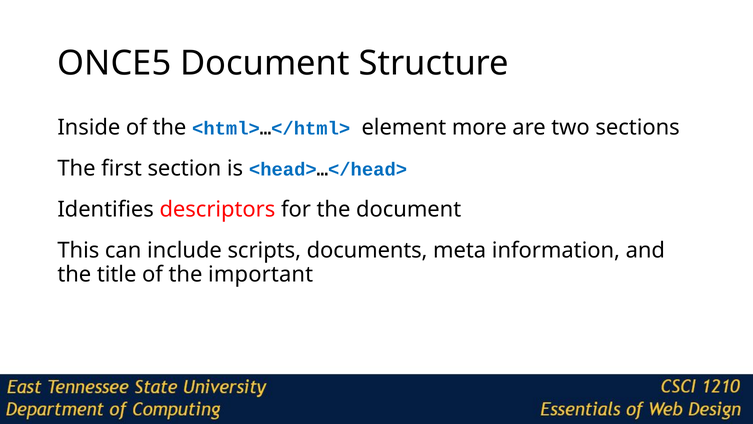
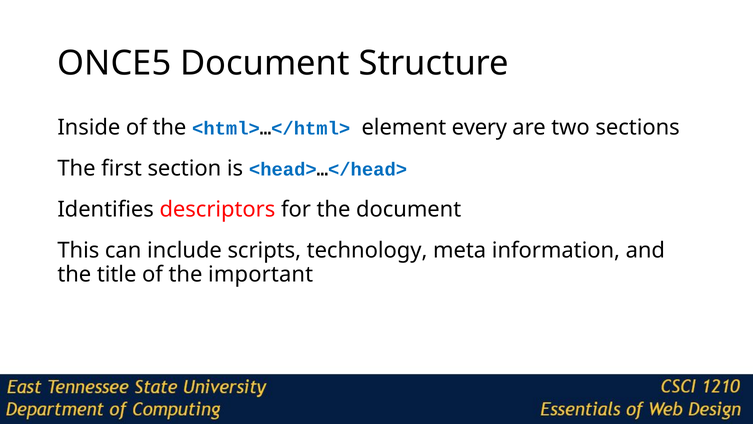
more: more -> every
documents: documents -> technology
